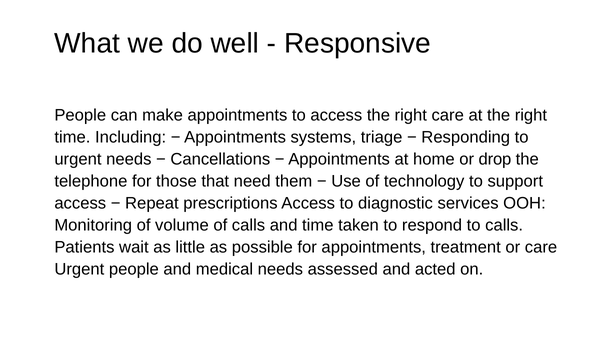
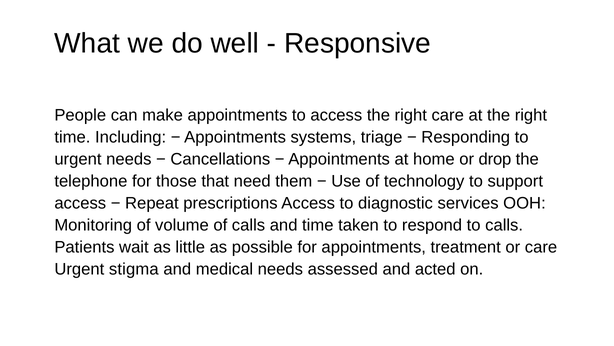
Urgent people: people -> stigma
